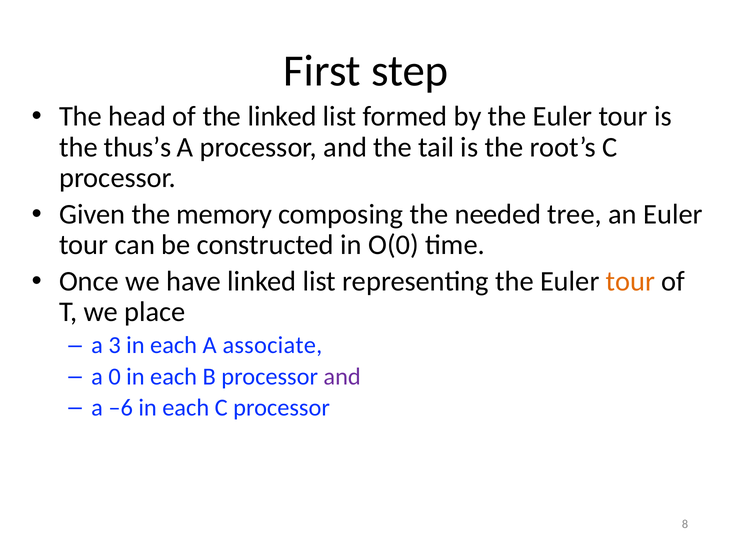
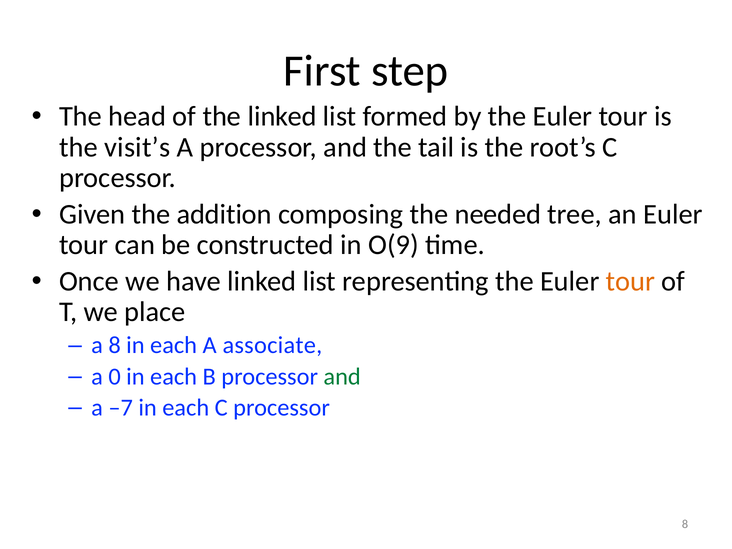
thus’s: thus’s -> visit’s
memory: memory -> addition
O(0: O(0 -> O(9
a 3: 3 -> 8
and at (342, 377) colour: purple -> green
–6: –6 -> –7
